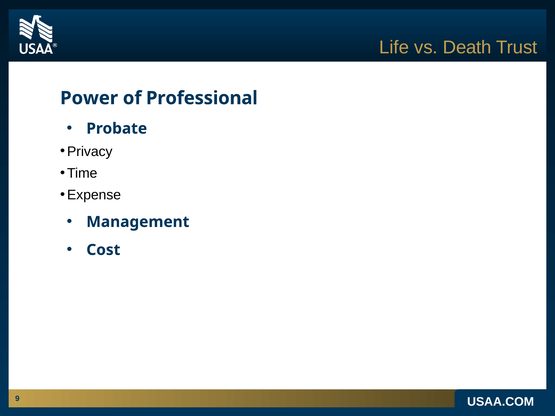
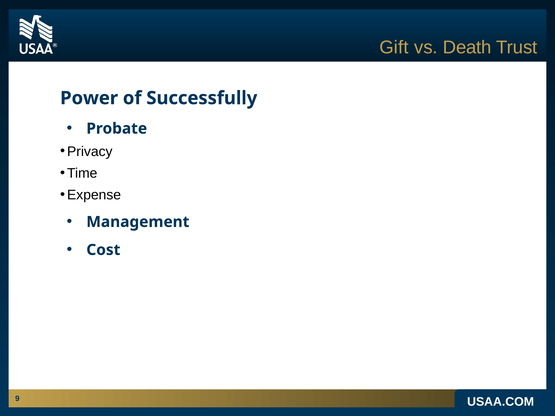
Life: Life -> Gift
Professional: Professional -> Successfully
